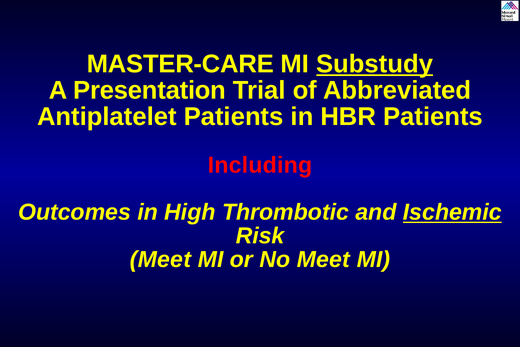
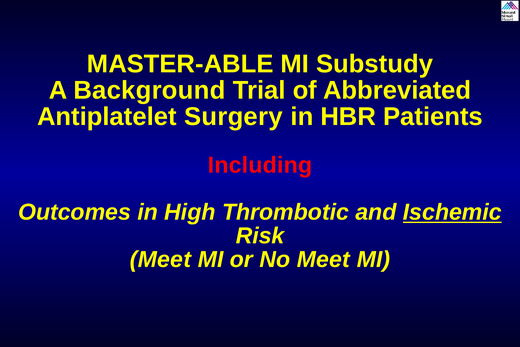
MASTER-CARE: MASTER-CARE -> MASTER-ABLE
Substudy underline: present -> none
Presentation: Presentation -> Background
Antiplatelet Patients: Patients -> Surgery
